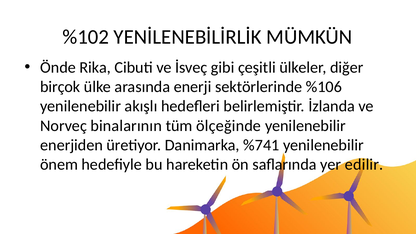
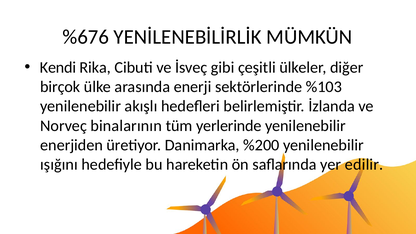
%102: %102 -> %676
Önde: Önde -> Kendi
%106: %106 -> %103
ölçeğinde: ölçeğinde -> yerlerinde
%741: %741 -> %200
önem: önem -> ışığını
